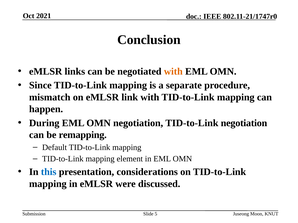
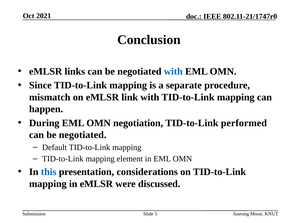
with at (173, 72) colour: orange -> blue
TID-to-Link negotiation: negotiation -> performed
remapping at (83, 135): remapping -> negotiated
